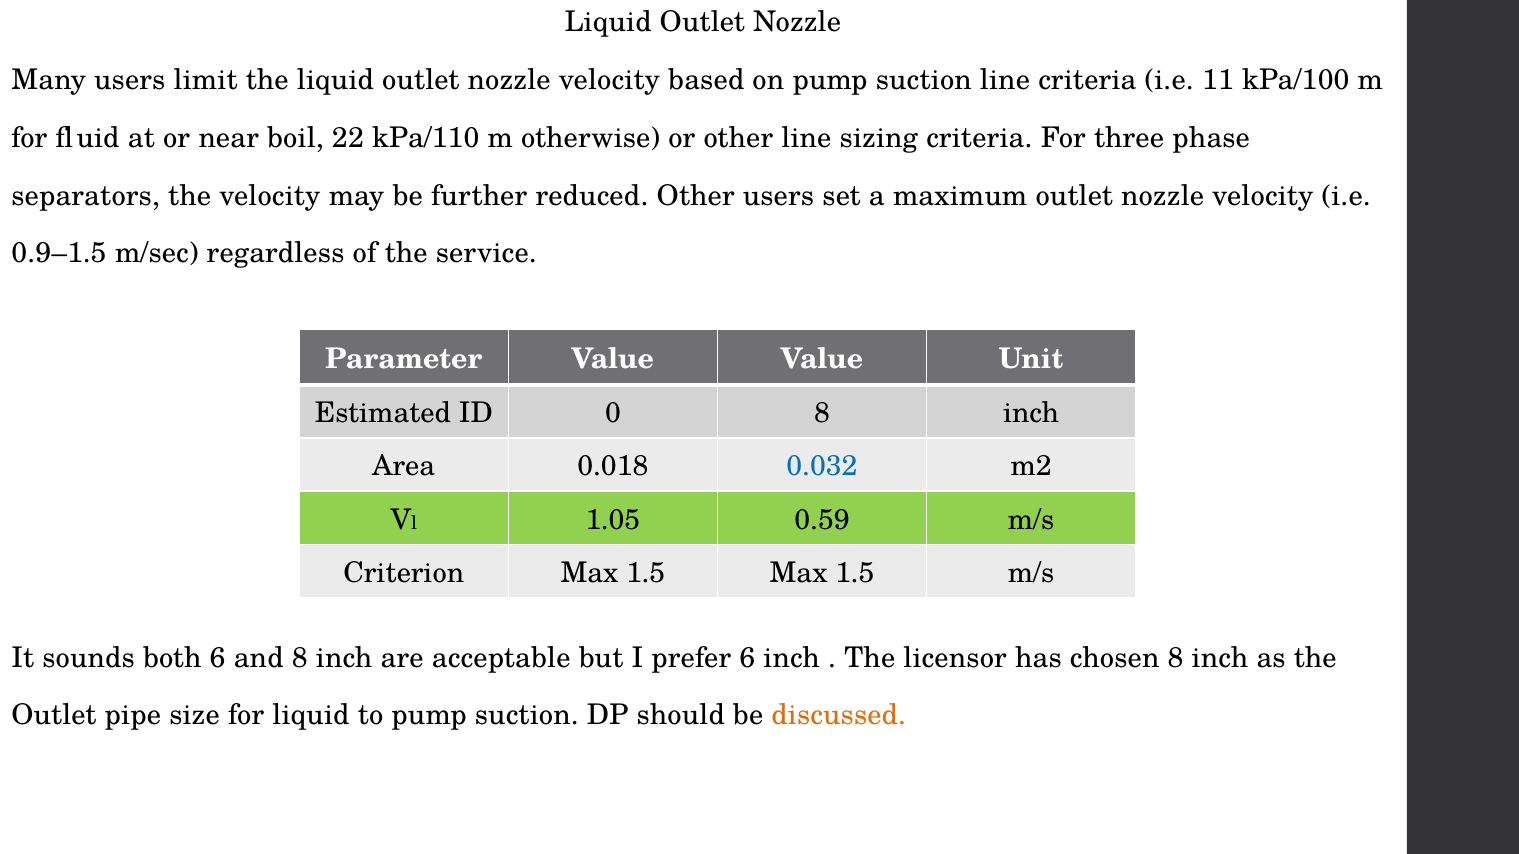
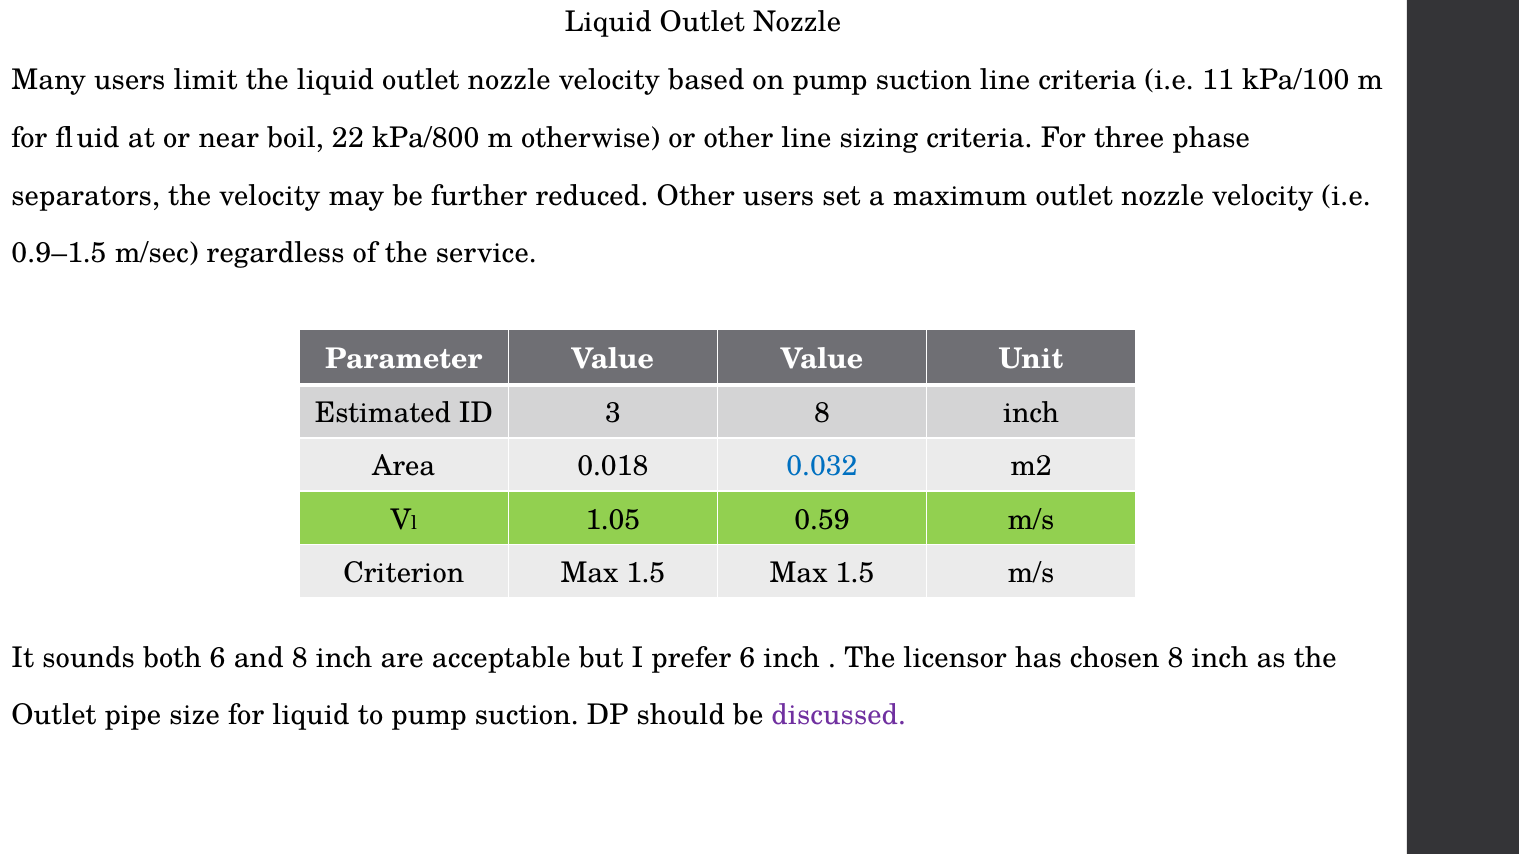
kPa/110: kPa/110 -> kPa/800
0: 0 -> 3
discussed colour: orange -> purple
